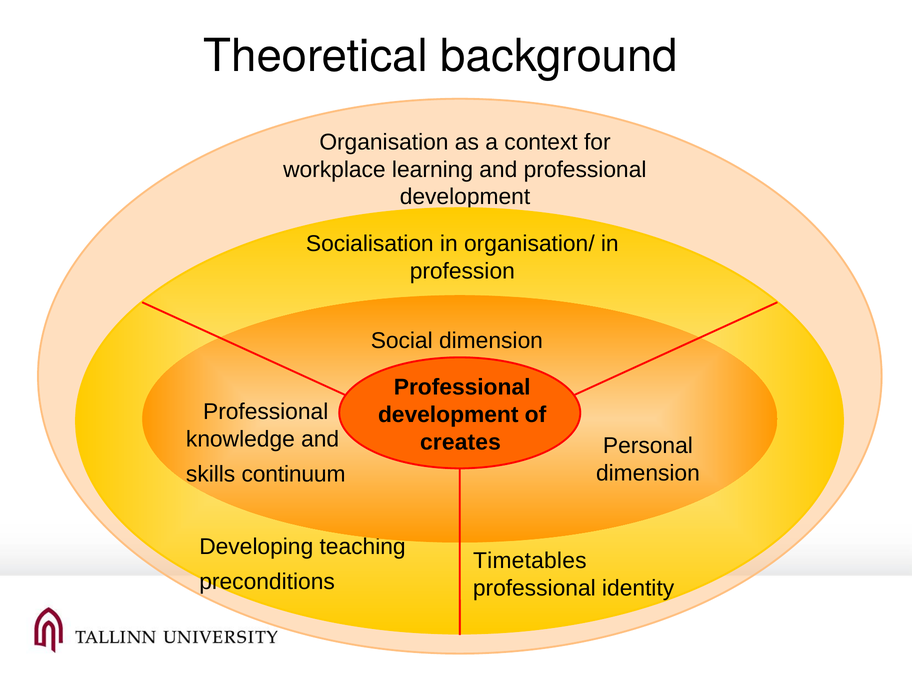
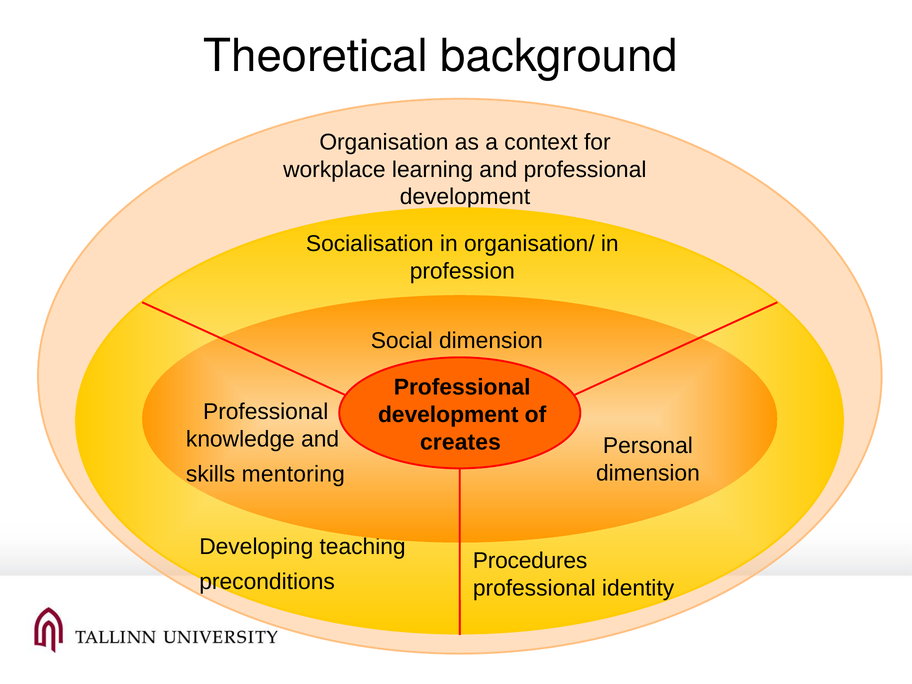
continuum: continuum -> mentoring
Timetables: Timetables -> Procedures
